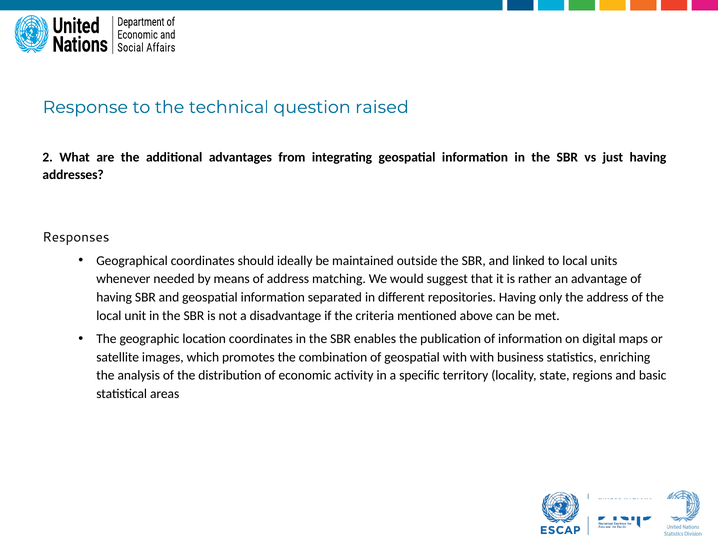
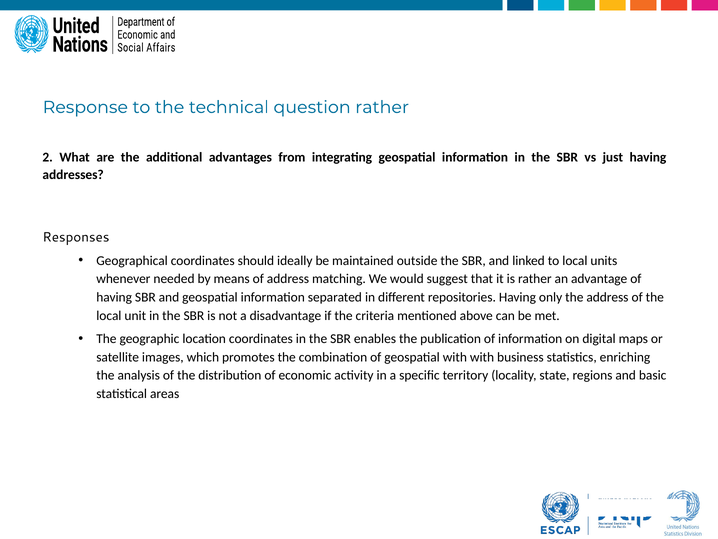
question raised: raised -> rather
